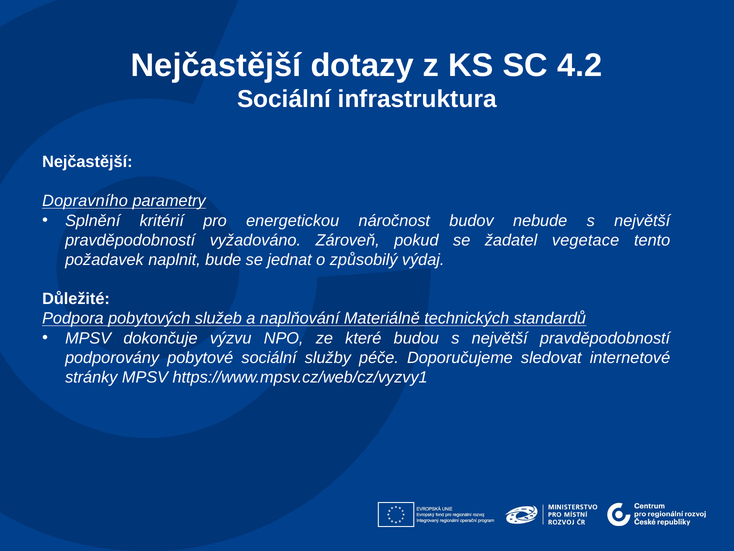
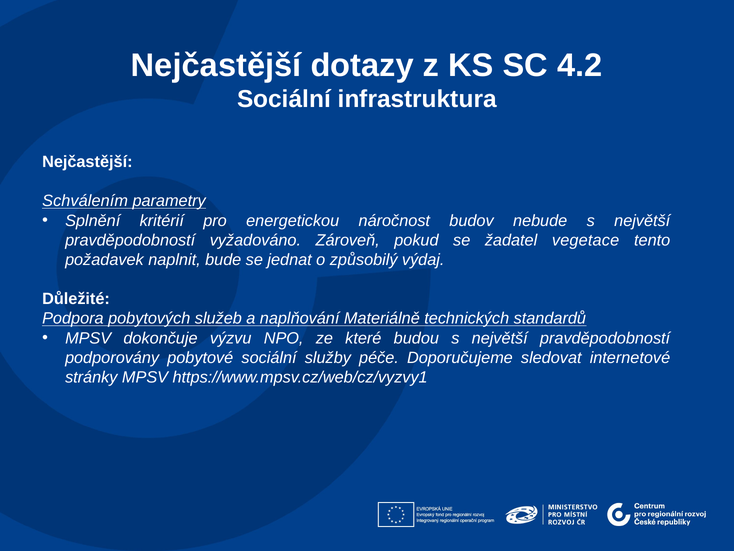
Dopravního: Dopravního -> Schválením
